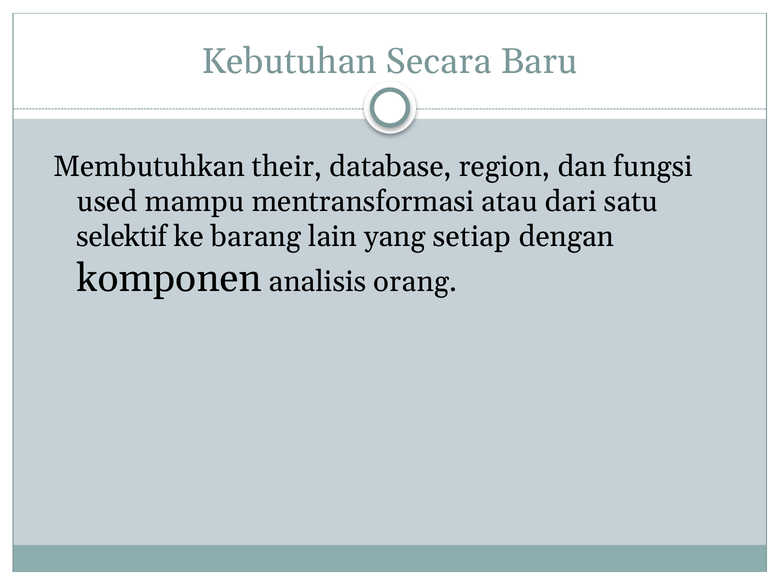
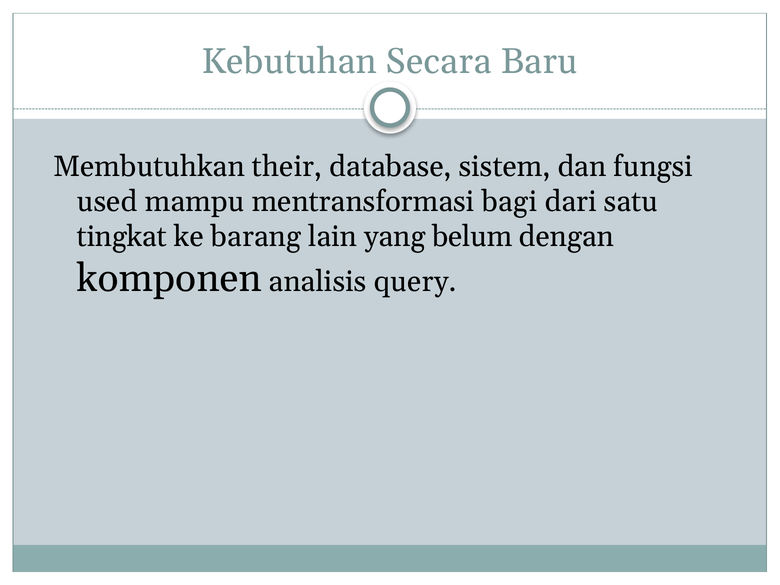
region: region -> sistem
atau: atau -> bagi
selektif: selektif -> tingkat
setiap: setiap -> belum
orang: orang -> query
